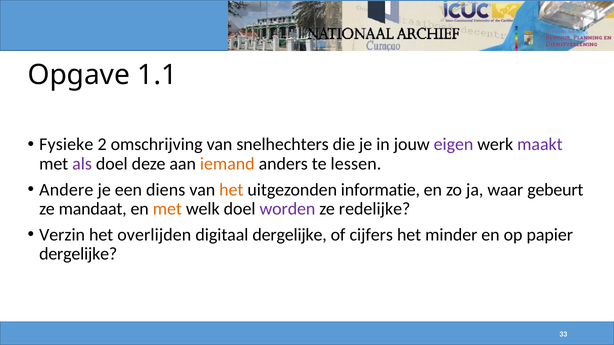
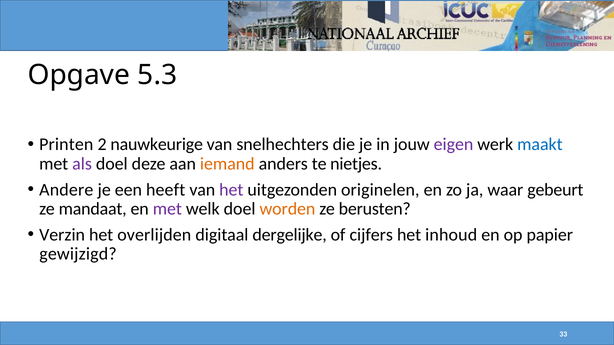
1.1: 1.1 -> 5.3
Fysieke: Fysieke -> Printen
omschrijving: omschrijving -> nauwkeurige
maakt colour: purple -> blue
lessen: lessen -> nietjes
diens: diens -> heeft
het at (231, 190) colour: orange -> purple
informatie: informatie -> originelen
met at (167, 209) colour: orange -> purple
worden colour: purple -> orange
redelijke: redelijke -> berusten
minder: minder -> inhoud
dergelijke at (78, 254): dergelijke -> gewijzigd
